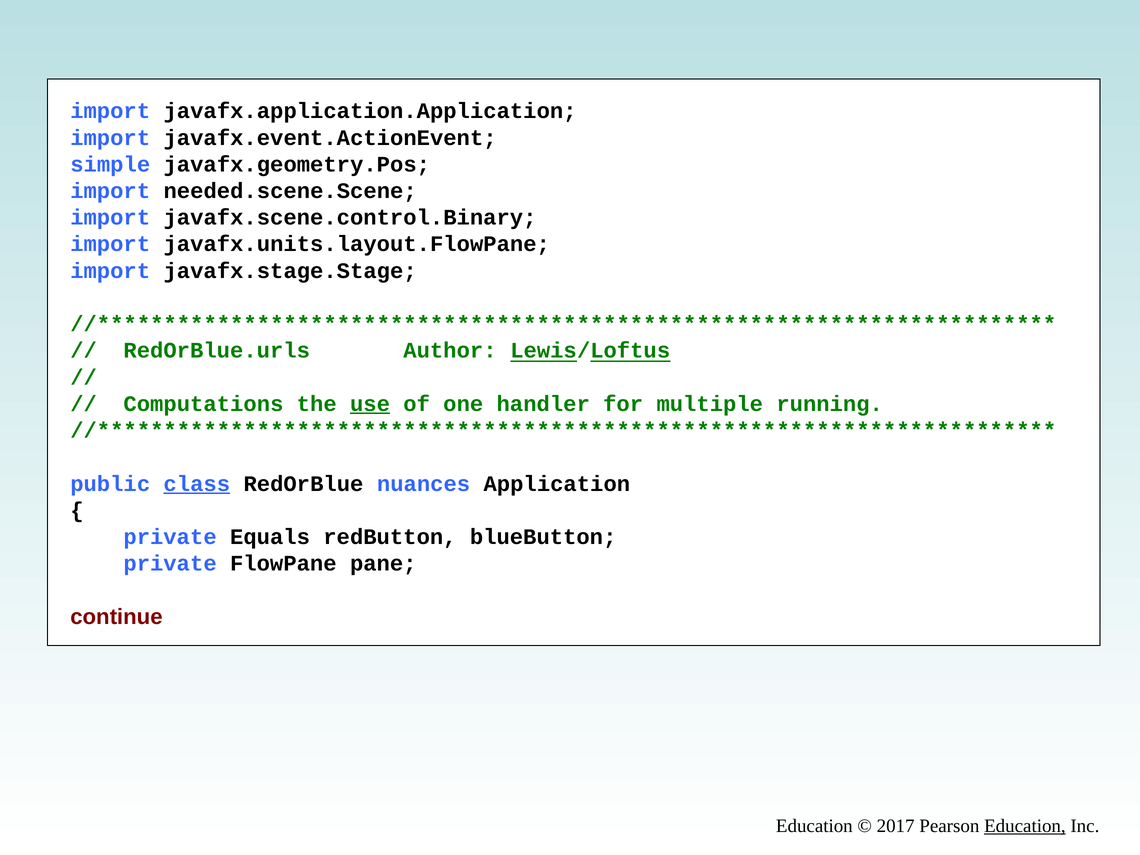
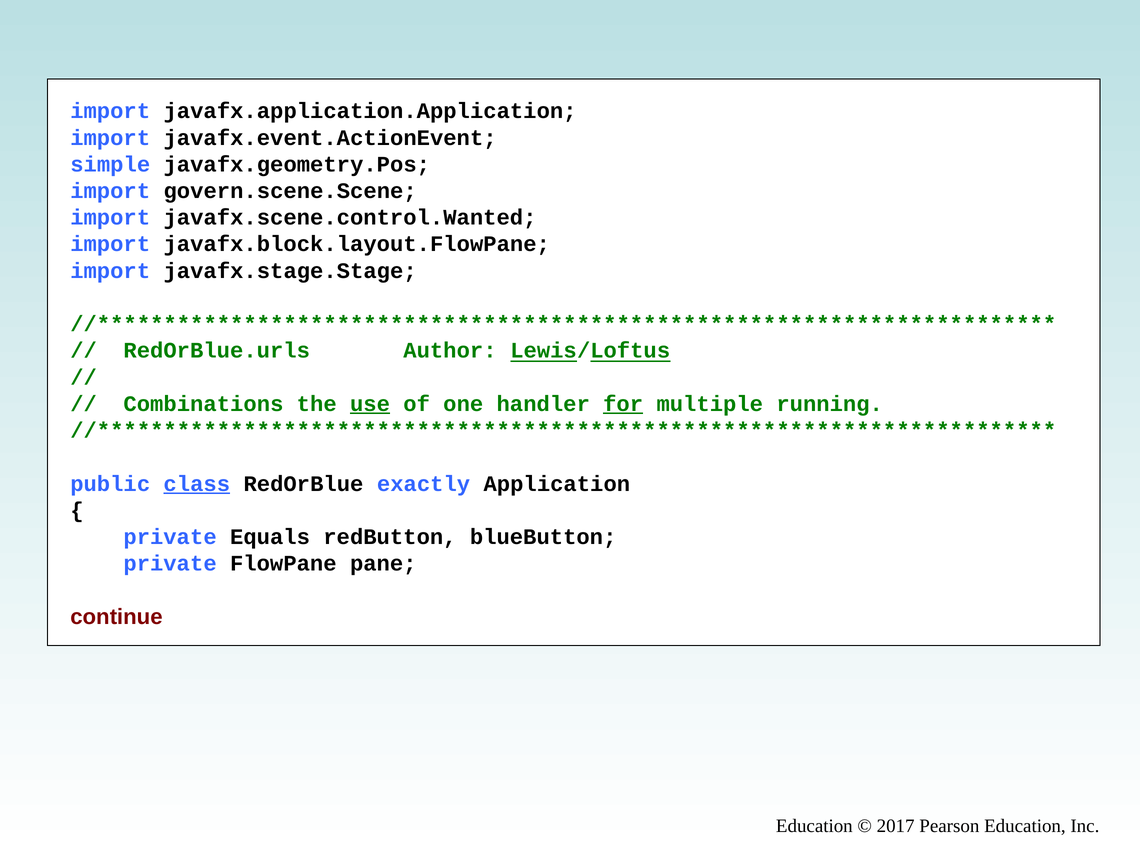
needed.scene.Scene: needed.scene.Scene -> govern.scene.Scene
javafx.scene.control.Binary: javafx.scene.control.Binary -> javafx.scene.control.Wanted
javafx.units.layout.FlowPane: javafx.units.layout.FlowPane -> javafx.block.layout.FlowPane
Computations: Computations -> Combinations
for underline: none -> present
nuances: nuances -> exactly
Education at (1025, 826) underline: present -> none
